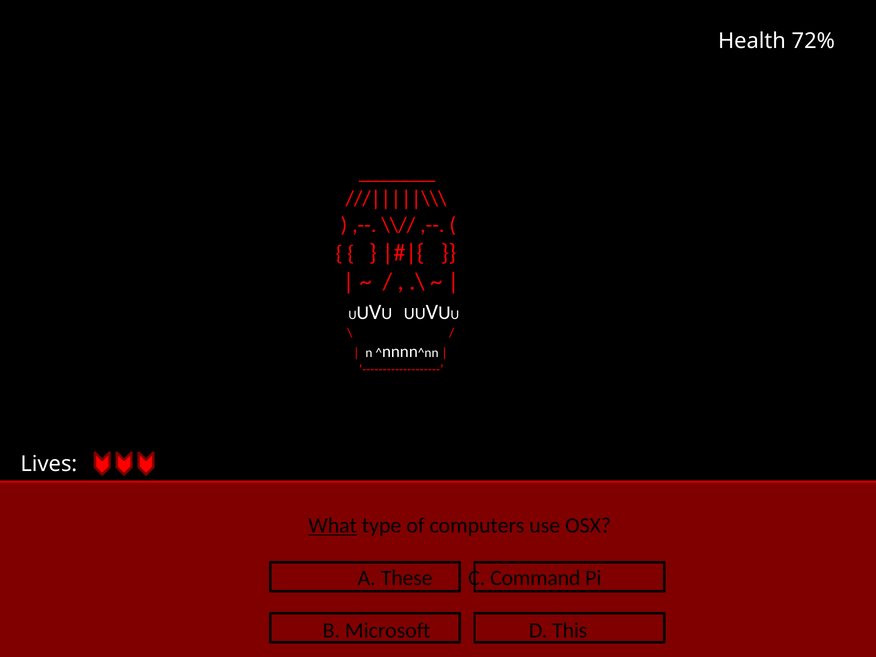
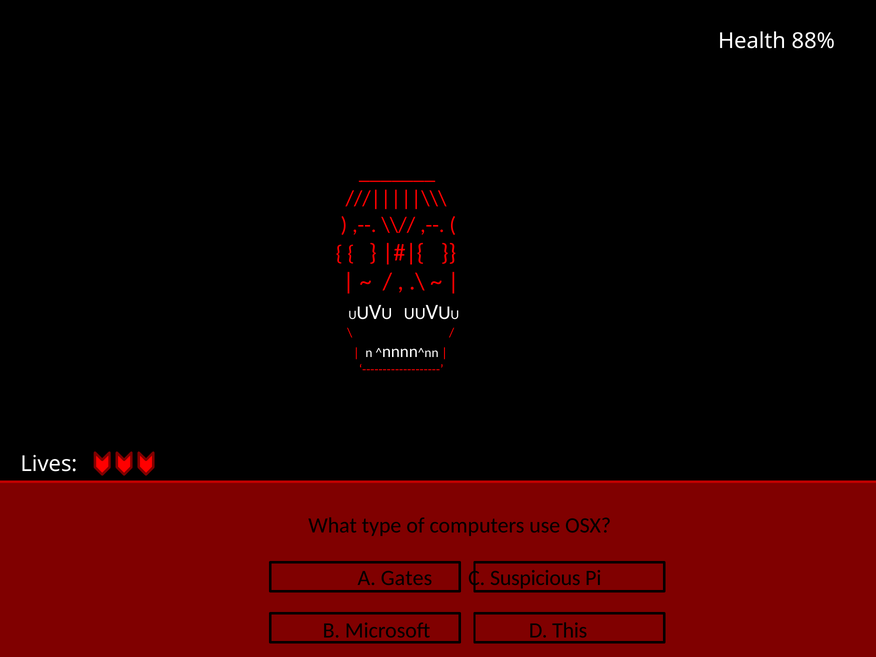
72%: 72% -> 88%
What underline: present -> none
These: These -> Gates
Command: Command -> Suspicious
